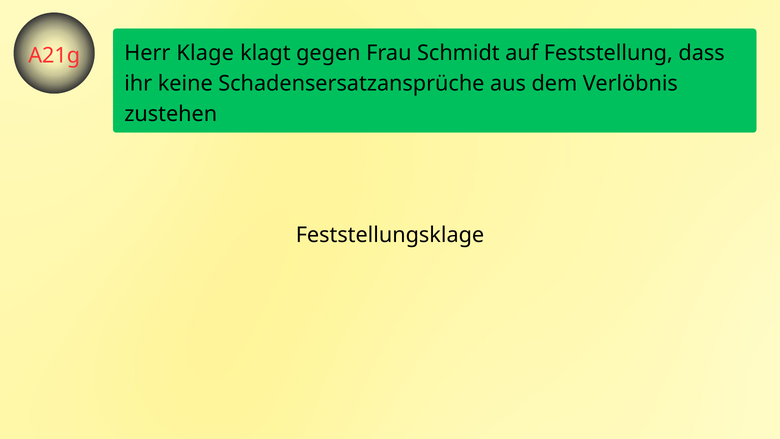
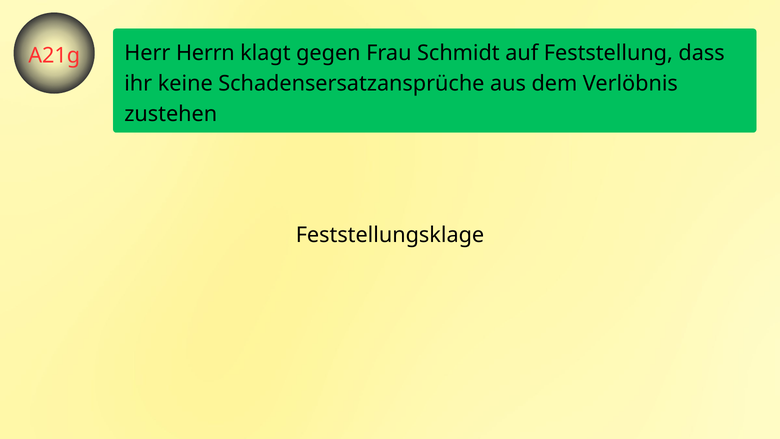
Klage: Klage -> Herrn
